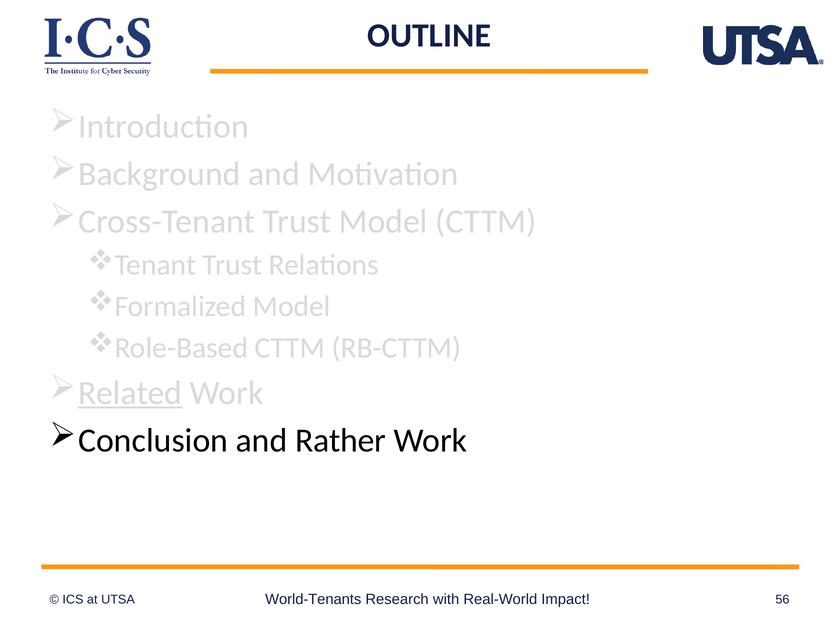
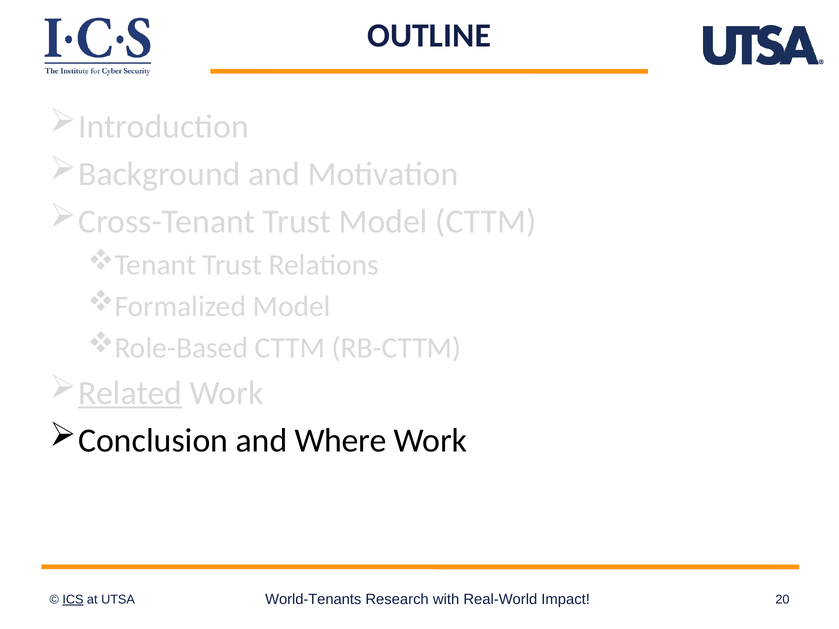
Rather: Rather -> Where
ICS underline: none -> present
56: 56 -> 20
